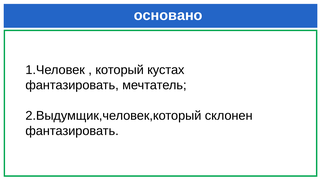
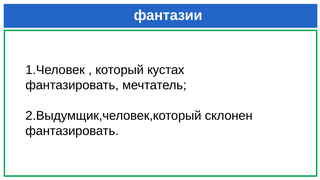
основано: основано -> фантазии
